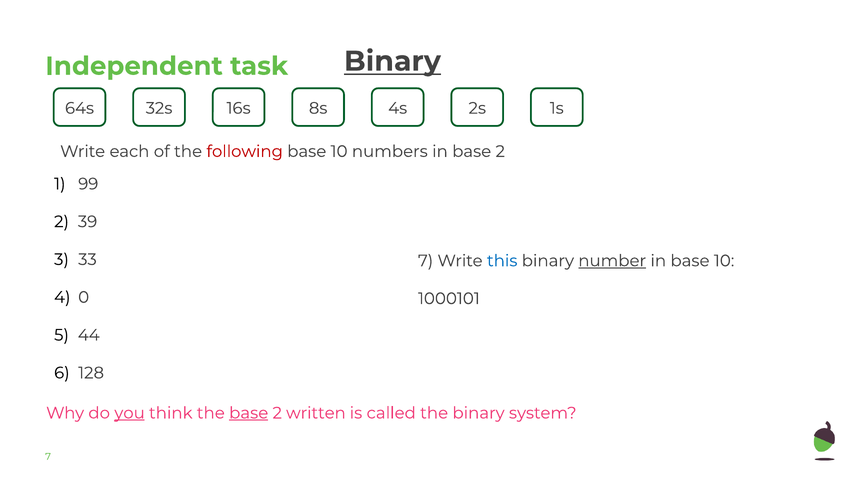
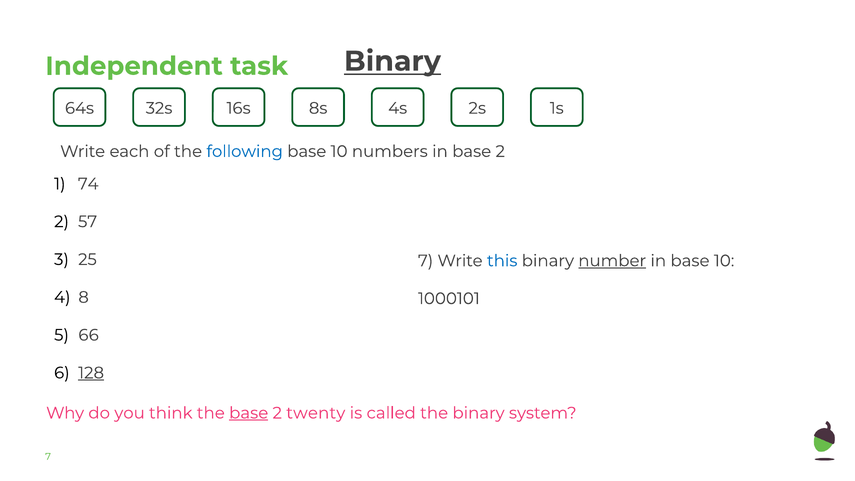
following colour: red -> blue
99: 99 -> 74
39: 39 -> 57
33: 33 -> 25
0: 0 -> 8
44: 44 -> 66
128 underline: none -> present
you underline: present -> none
written: written -> twenty
